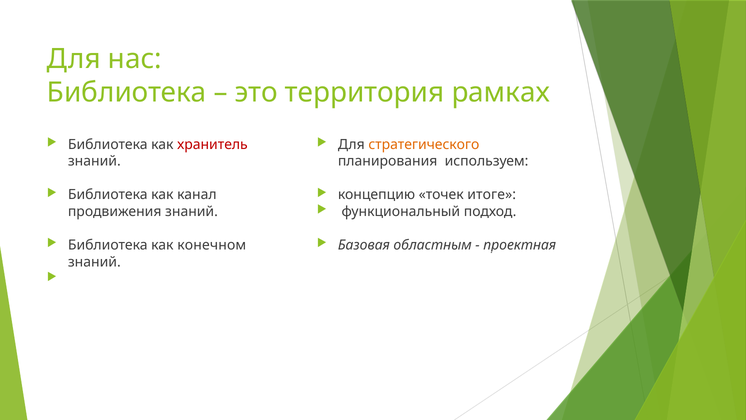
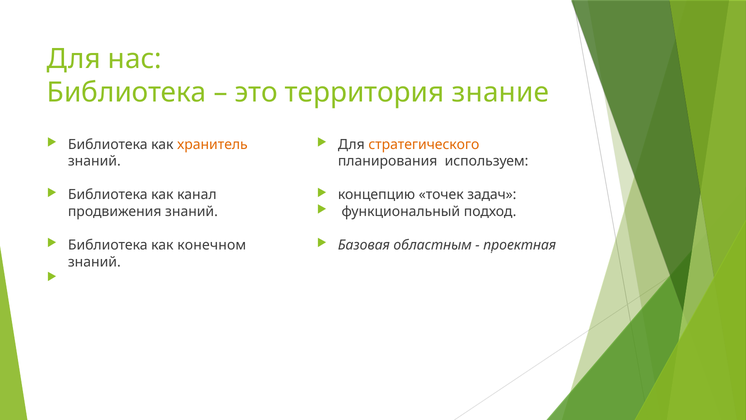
рамках: рамках -> знание
хранитель colour: red -> orange
итоге: итоге -> задач
